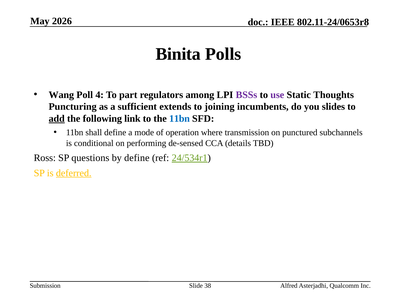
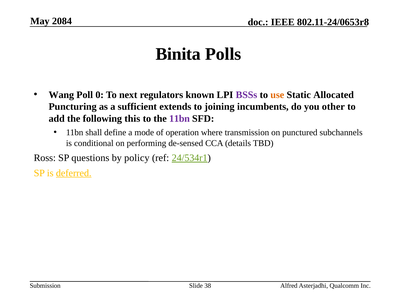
2026: 2026 -> 2084
4: 4 -> 0
part: part -> next
among: among -> known
use colour: purple -> orange
Thoughts: Thoughts -> Allocated
slides: slides -> other
add underline: present -> none
link: link -> this
11bn at (179, 118) colour: blue -> purple
by define: define -> policy
